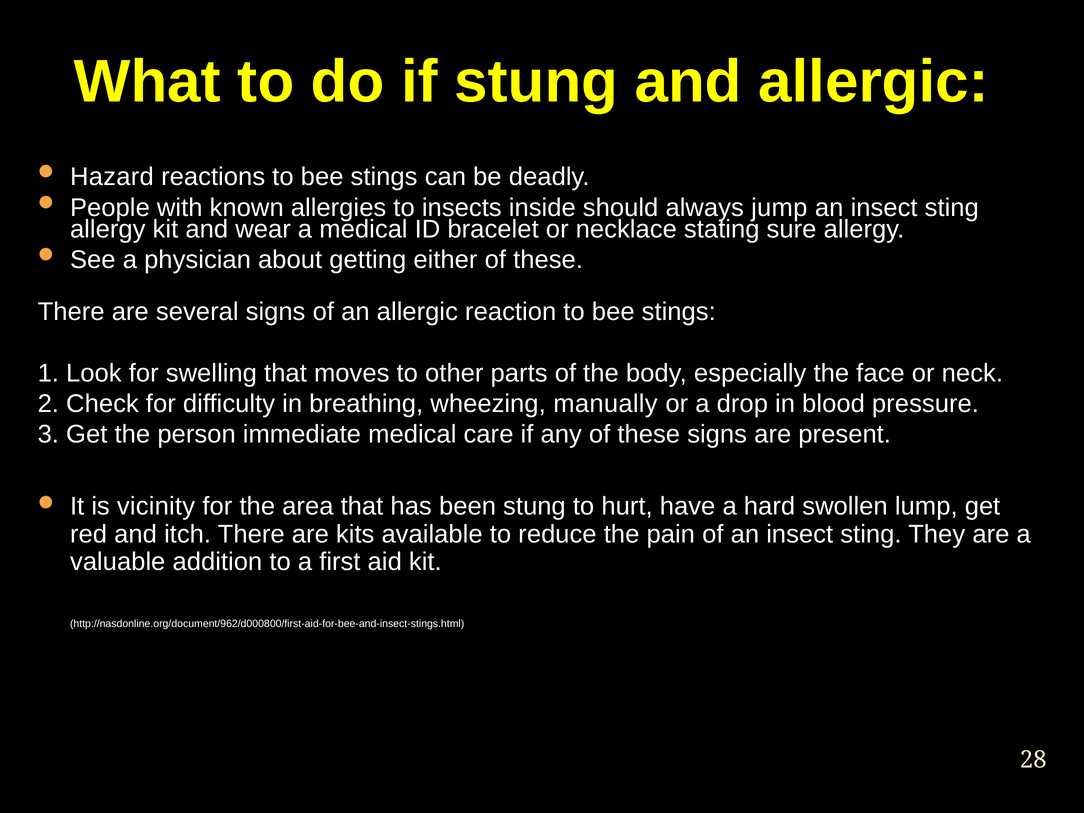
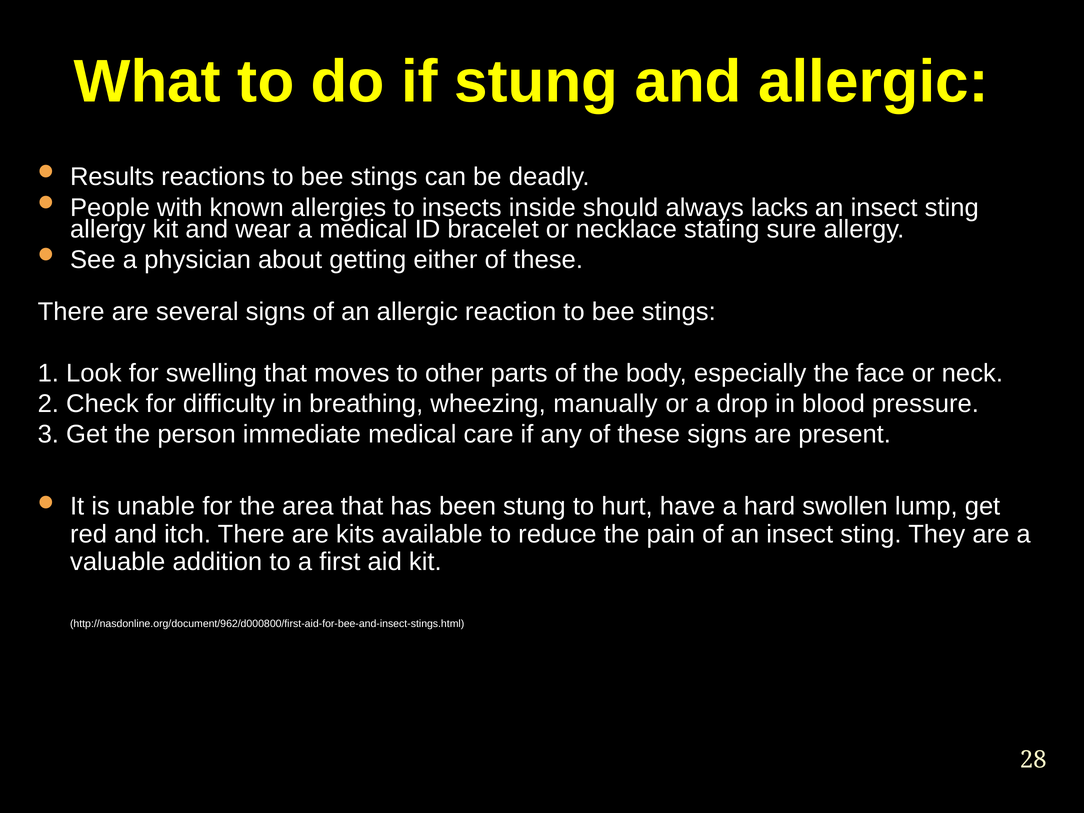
Hazard: Hazard -> Results
jump: jump -> lacks
vicinity: vicinity -> unable
